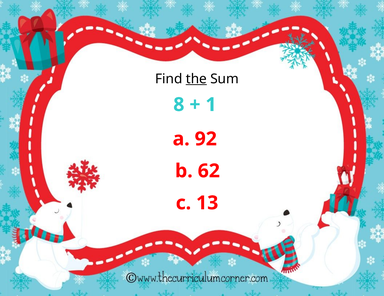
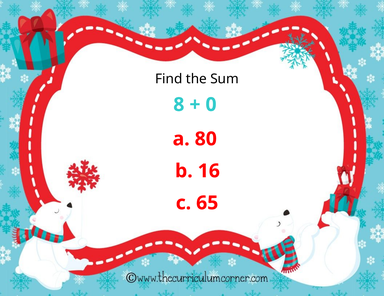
the underline: present -> none
1: 1 -> 0
92: 92 -> 80
62: 62 -> 16
13: 13 -> 65
